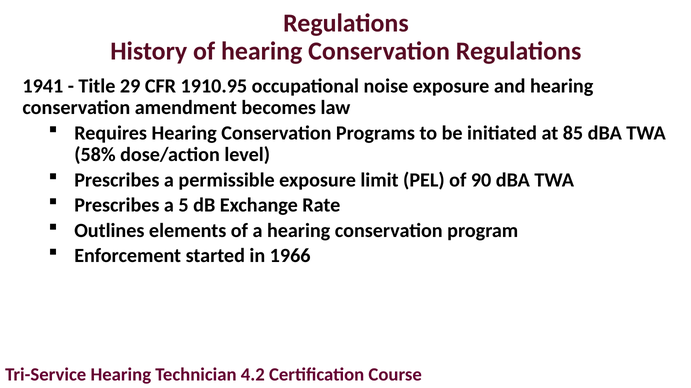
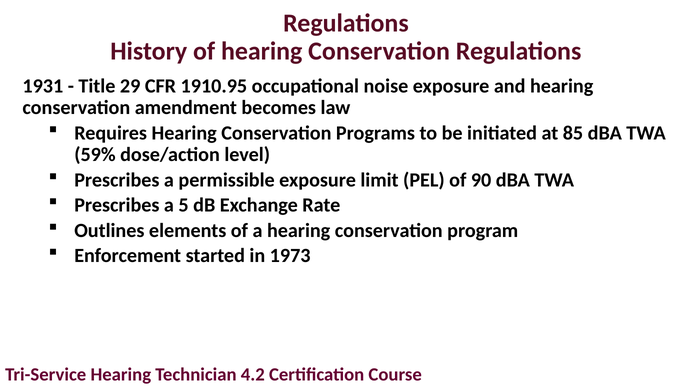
1941: 1941 -> 1931
58%: 58% -> 59%
1966: 1966 -> 1973
